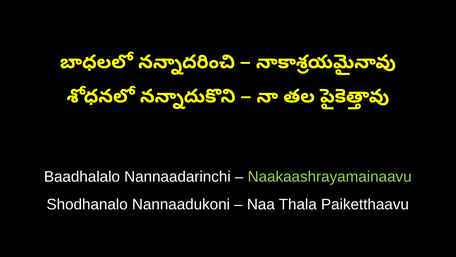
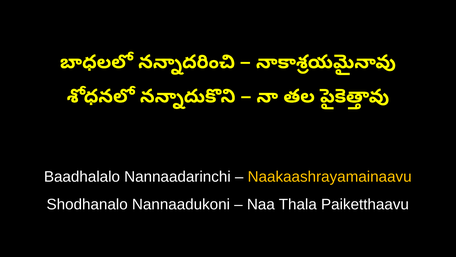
Naakaashrayamainaavu colour: light green -> yellow
